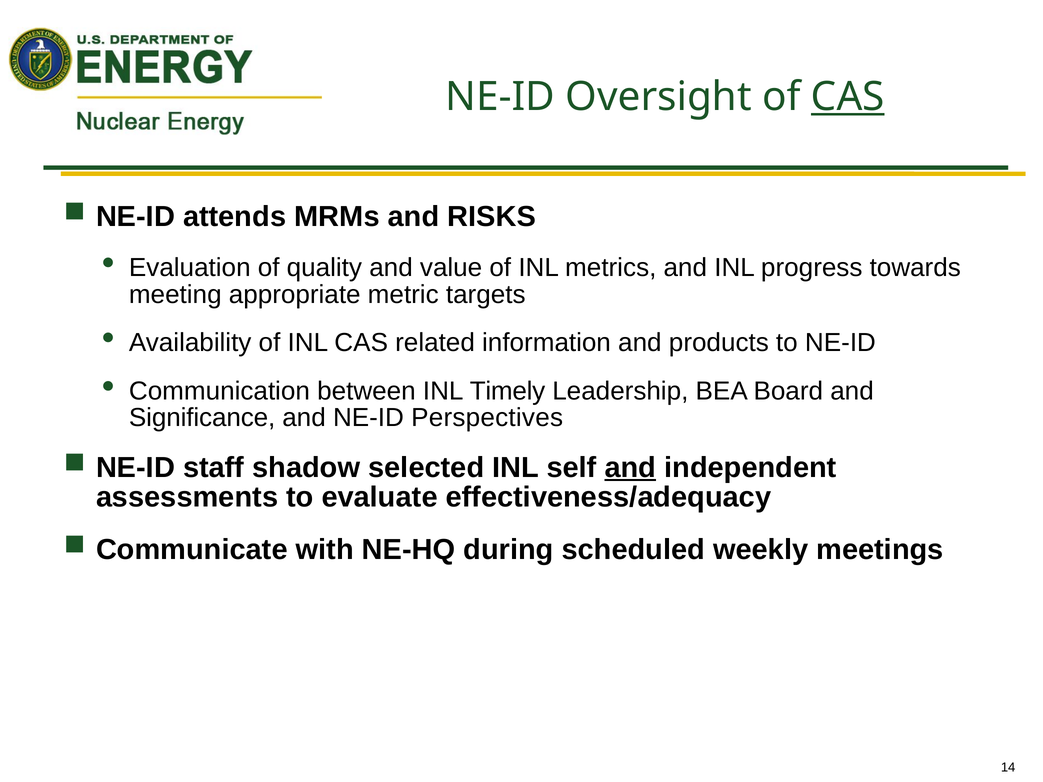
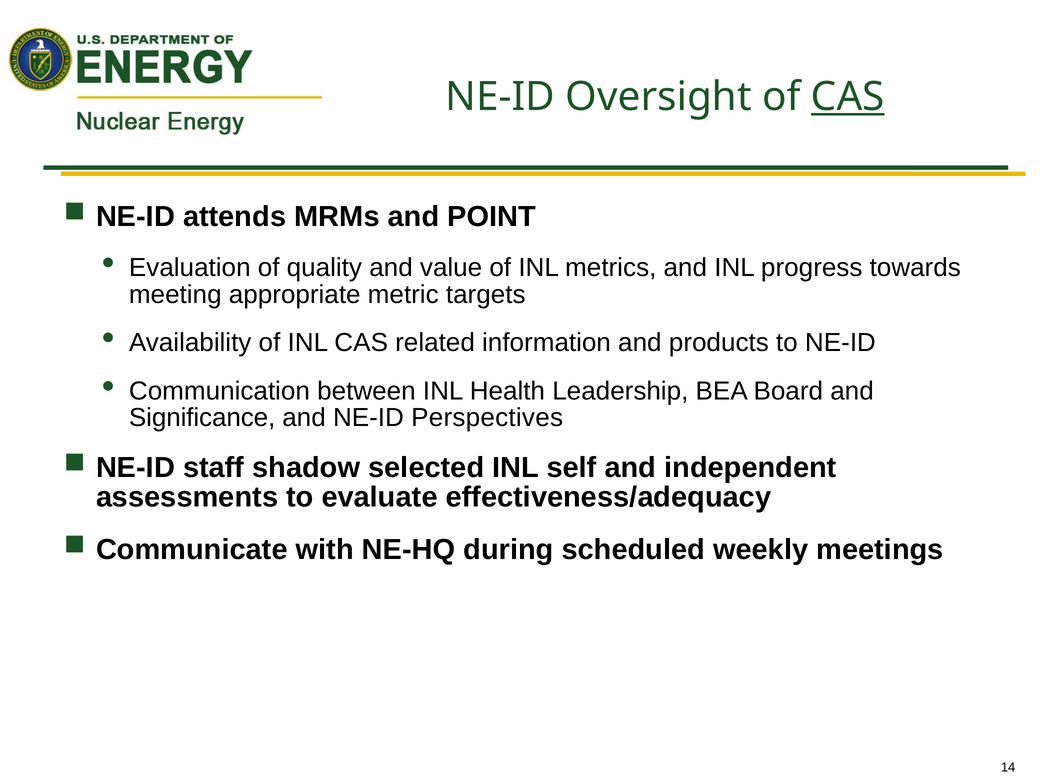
RISKS: RISKS -> POINT
Timely: Timely -> Health
and at (630, 468) underline: present -> none
